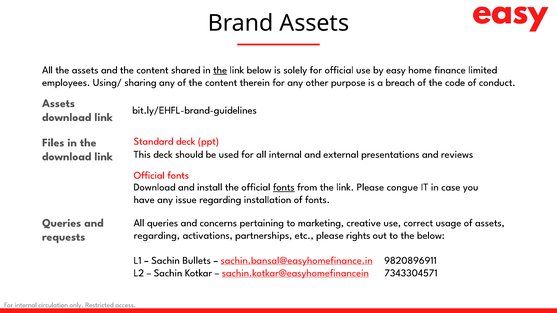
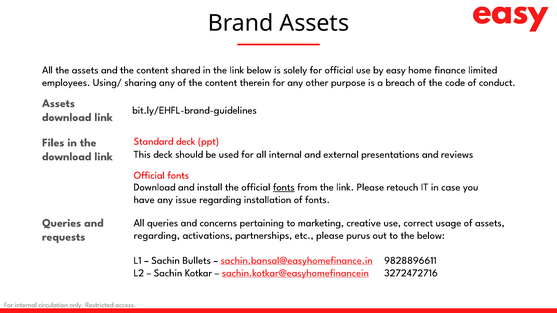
the at (220, 70) underline: present -> none
congue: congue -> retouch
rights: rights -> purus
9820896911: 9820896911 -> 9828896611
7343304571: 7343304571 -> 3272472716
